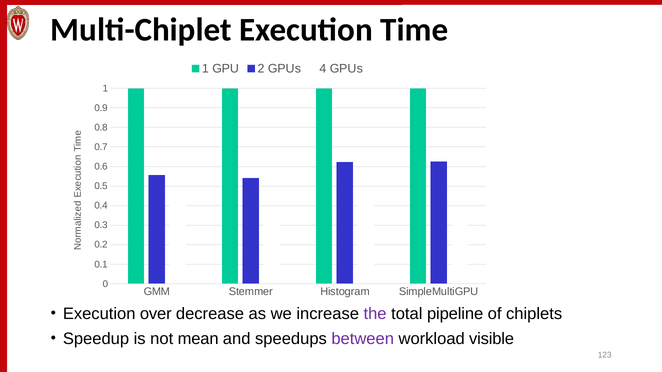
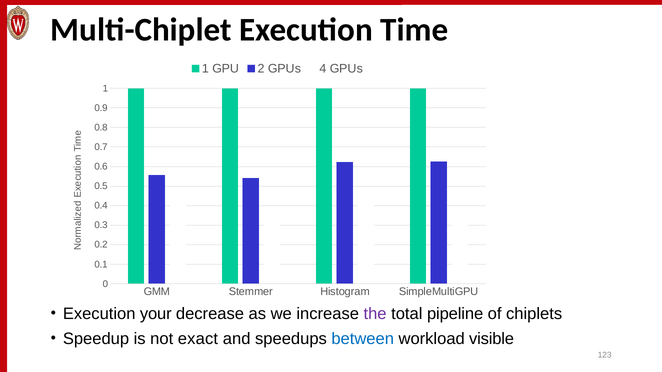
over: over -> your
mean: mean -> exact
between colour: purple -> blue
